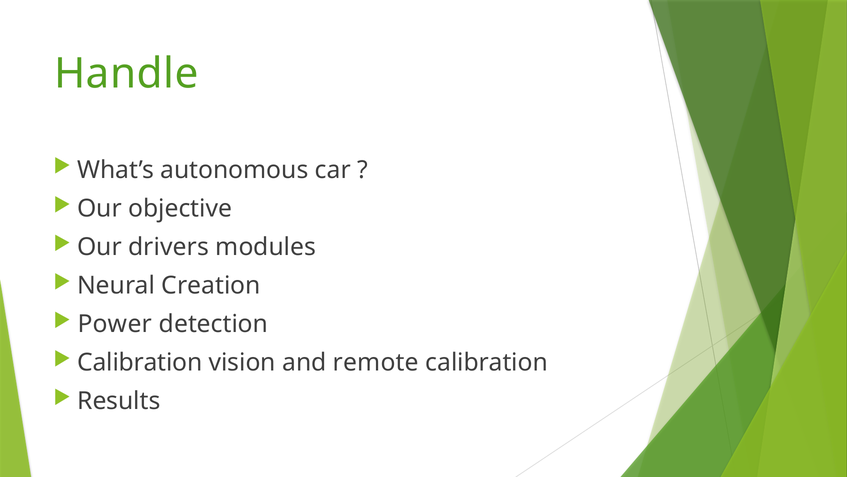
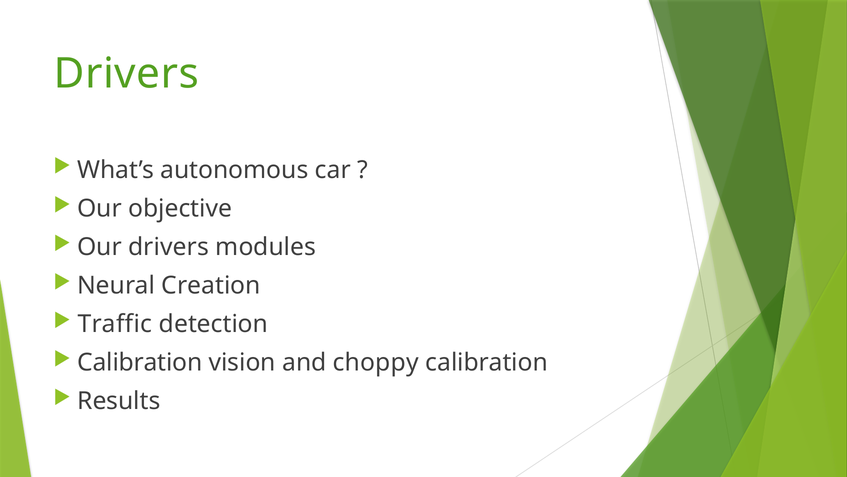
Handle at (126, 74): Handle -> Drivers
Power: Power -> Traffic
remote: remote -> choppy
